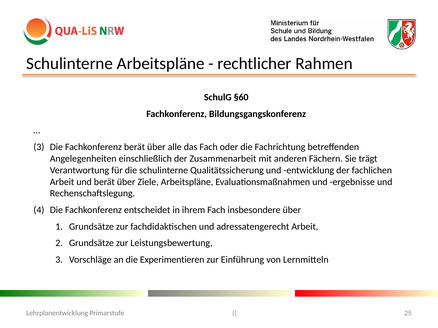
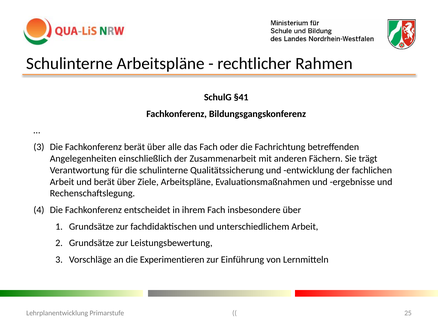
§60: §60 -> §41
adressatengerecht: adressatengerecht -> unterschiedlichem
